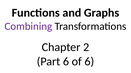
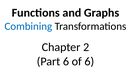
Combining colour: purple -> blue
